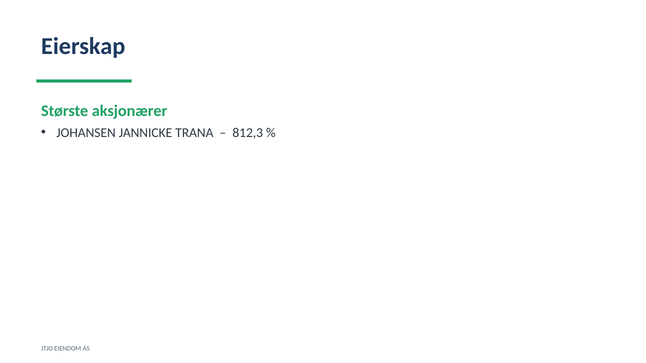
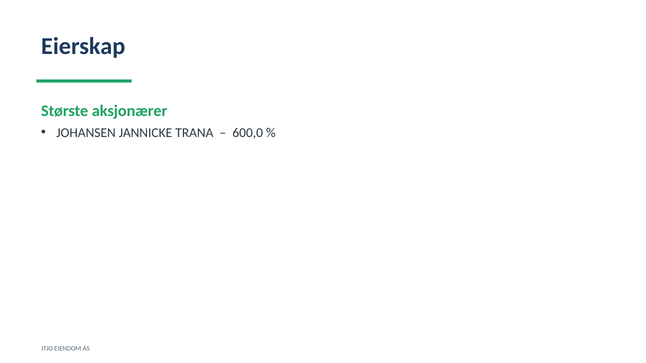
812,3: 812,3 -> 600,0
